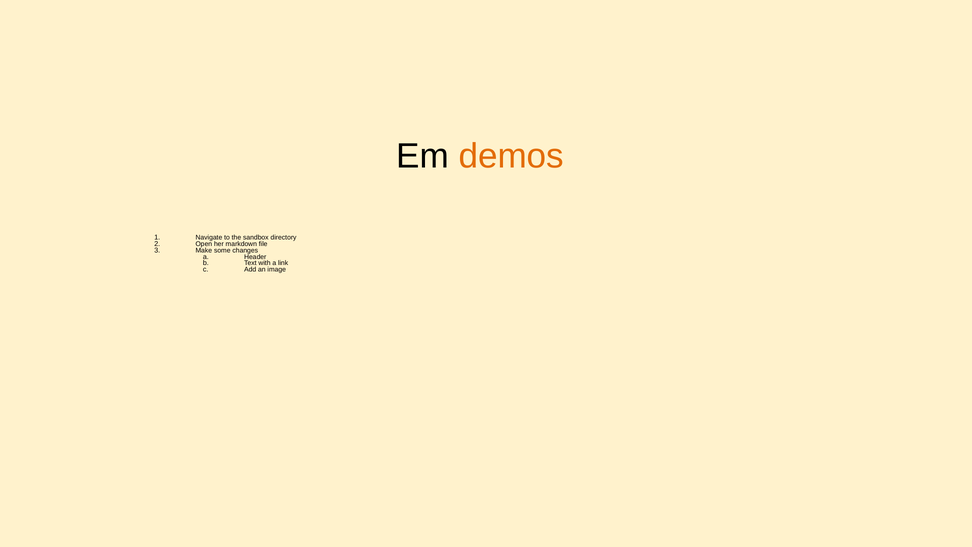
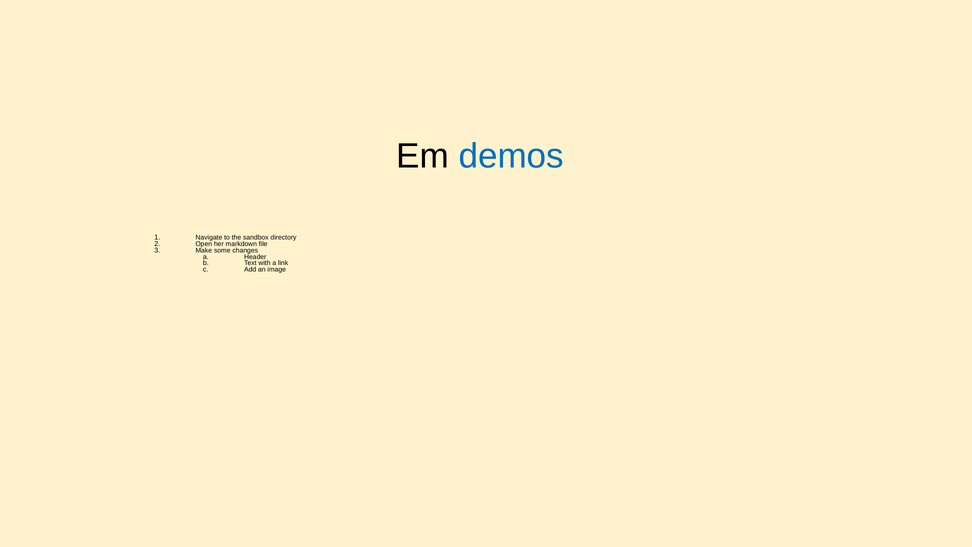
demos colour: orange -> blue
